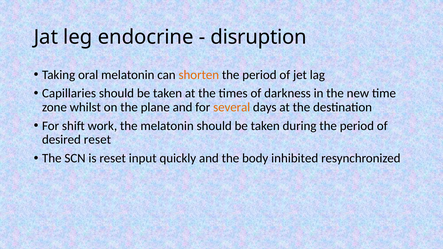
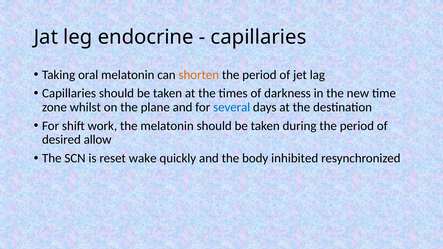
disruption at (259, 37): disruption -> capillaries
several colour: orange -> blue
desired reset: reset -> allow
input: input -> wake
